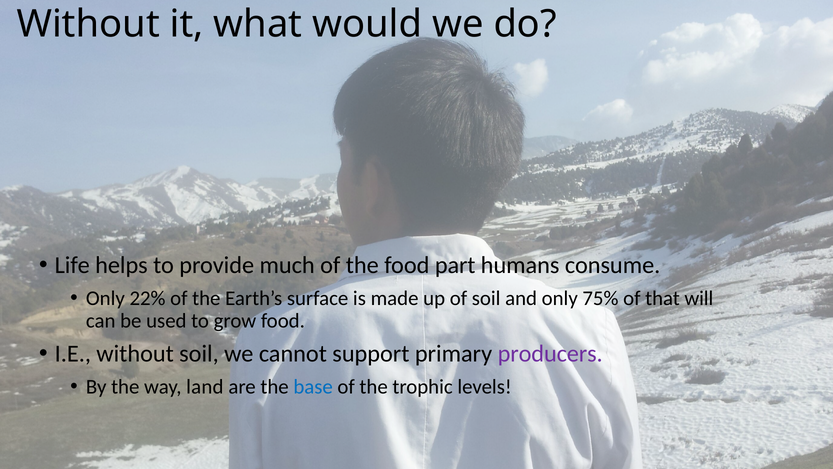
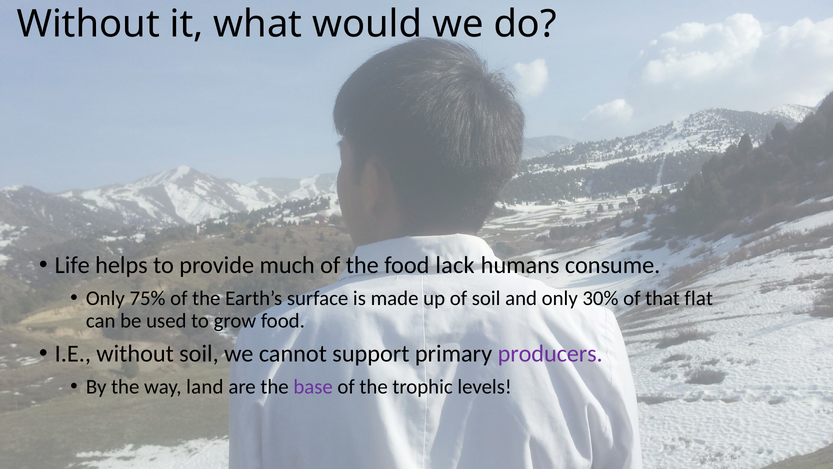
part: part -> lack
22%: 22% -> 75%
75%: 75% -> 30%
will: will -> flat
base colour: blue -> purple
